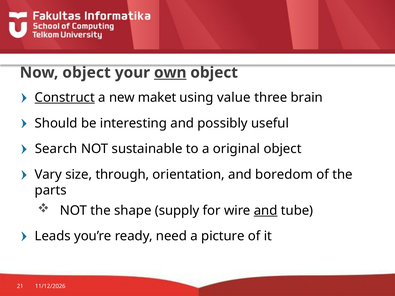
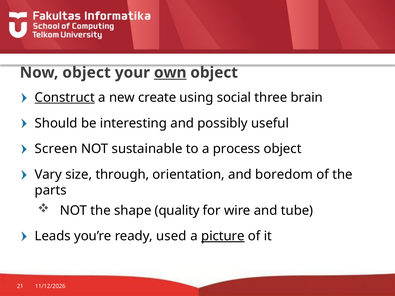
maket: maket -> create
value: value -> social
Search: Search -> Screen
original: original -> process
supply: supply -> quality
and at (266, 211) underline: present -> none
need: need -> used
picture underline: none -> present
